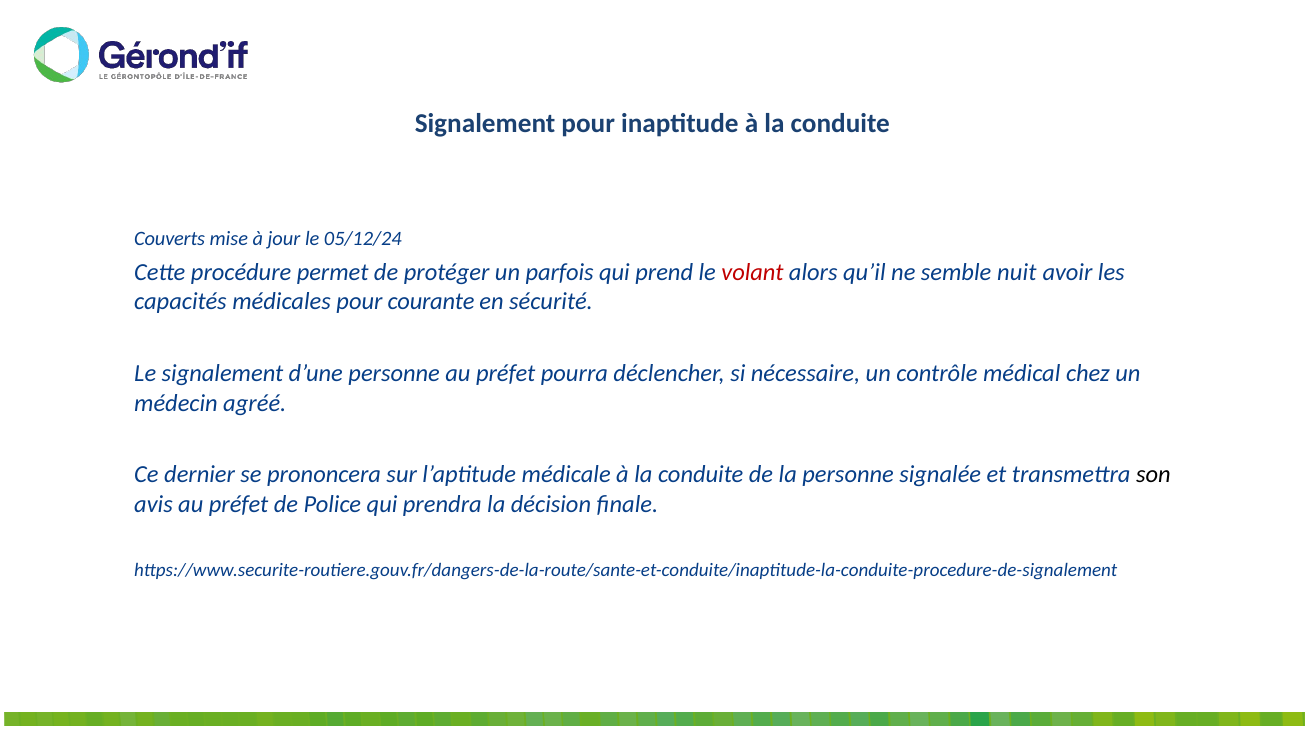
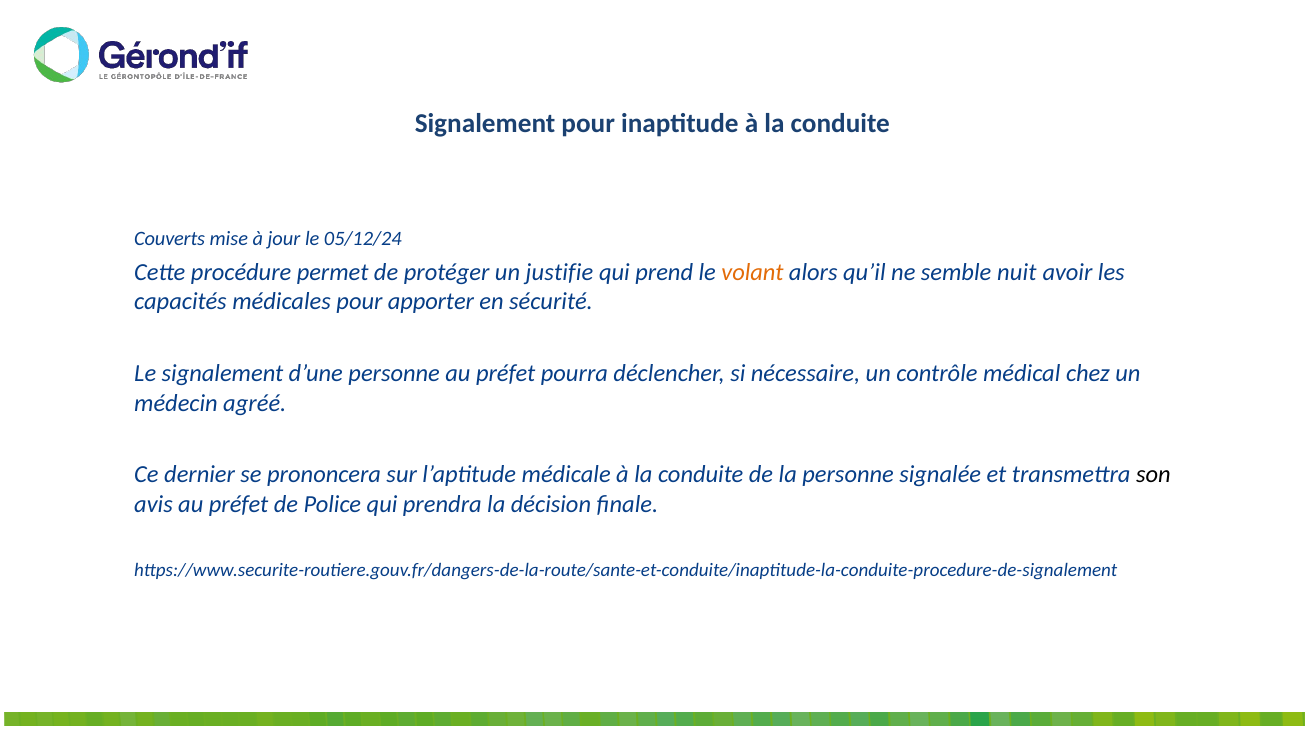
parfois: parfois -> justifie
volant colour: red -> orange
courante: courante -> apporter
